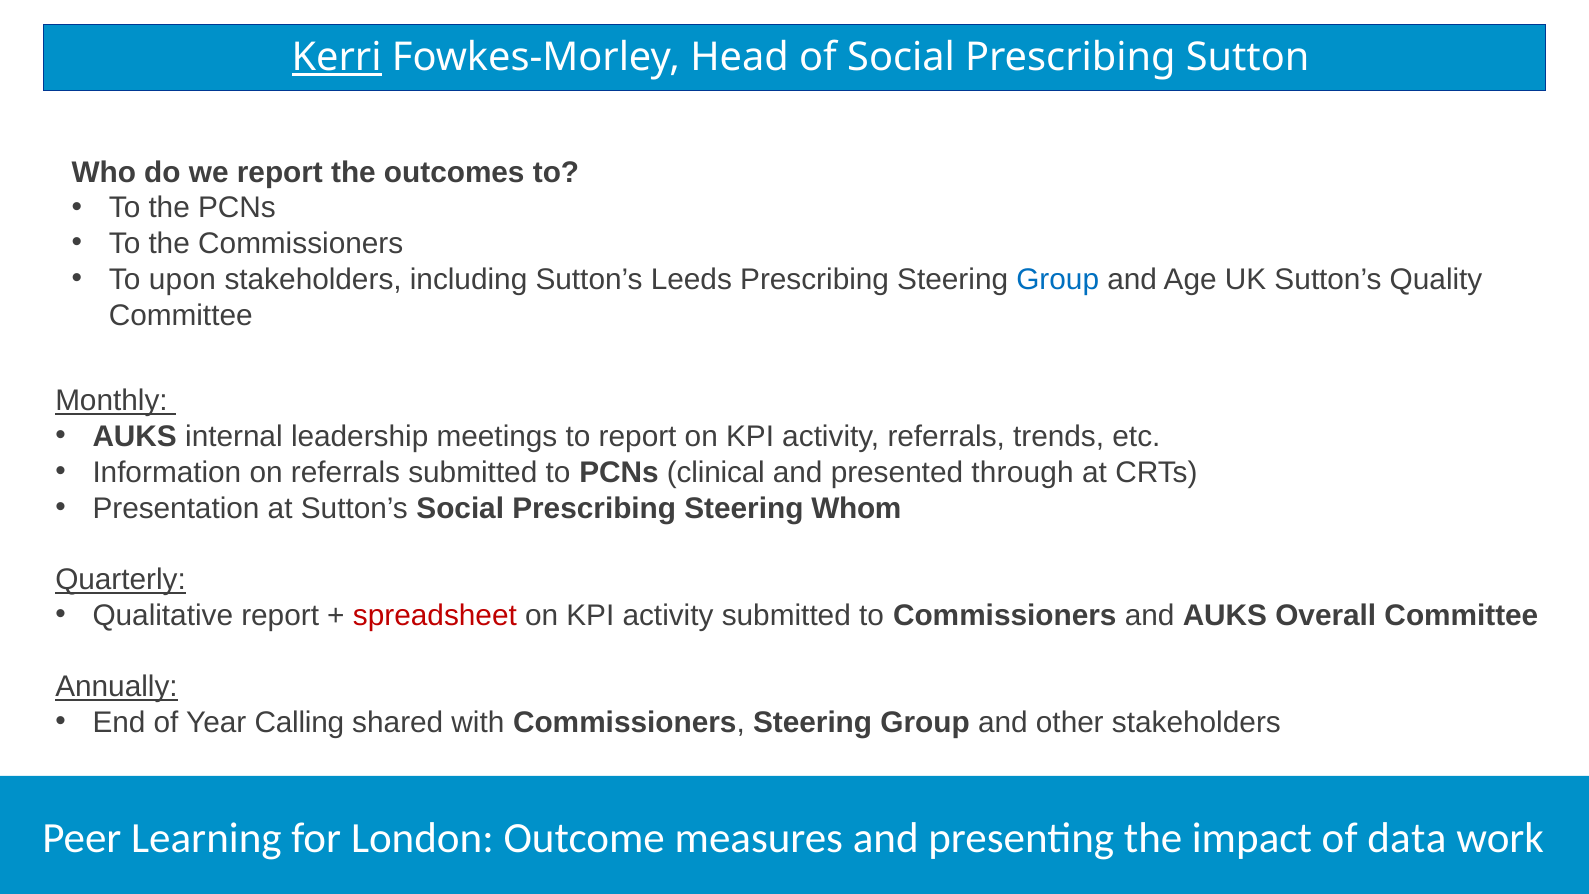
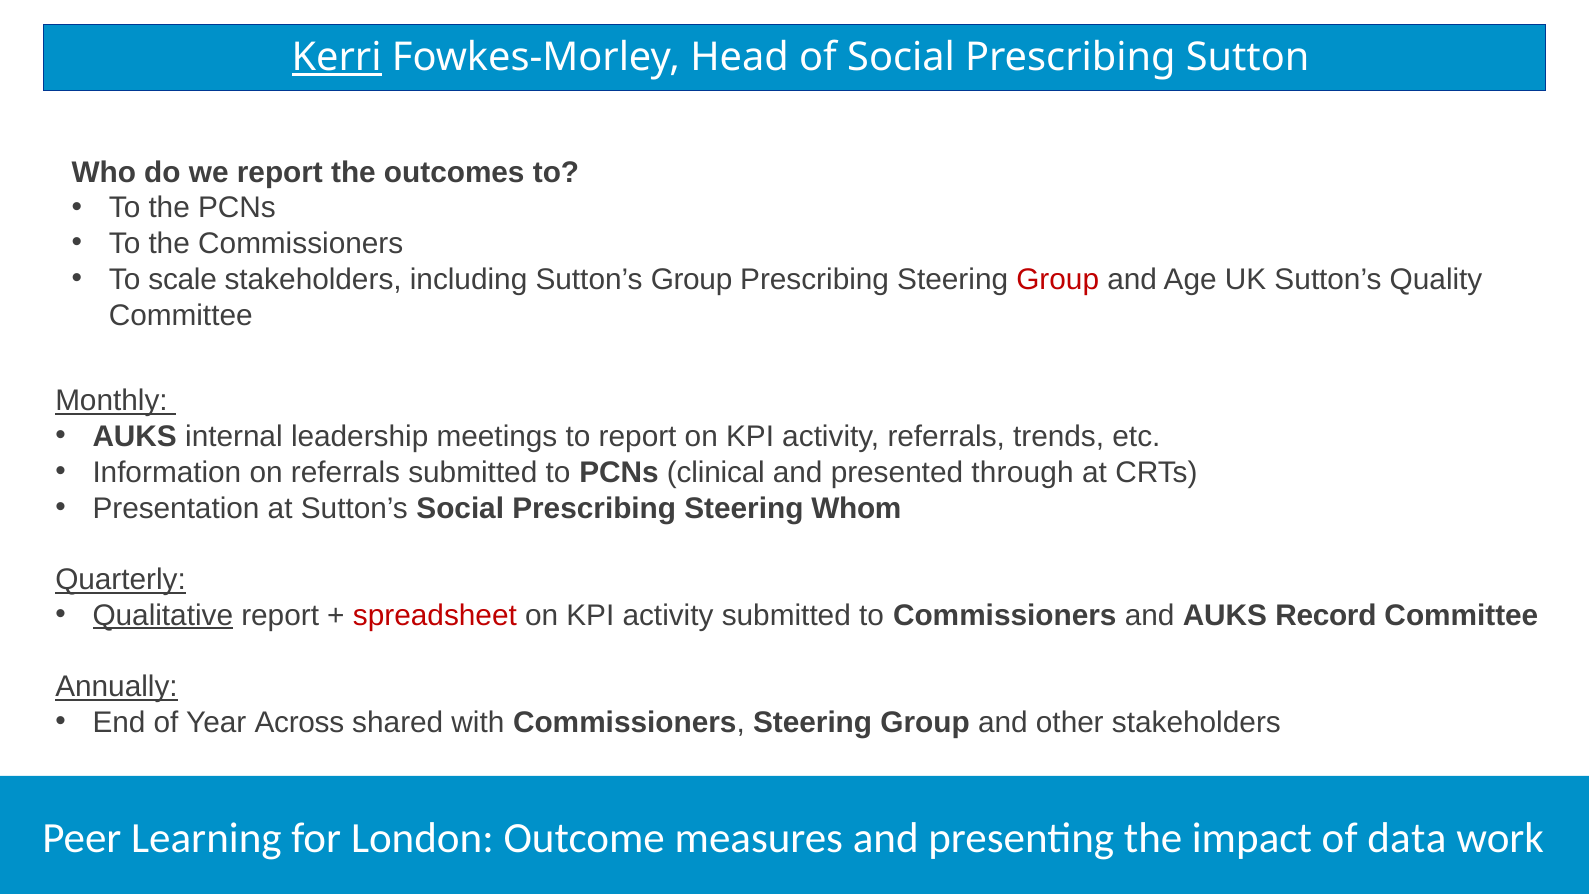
upon: upon -> scale
Sutton’s Leeds: Leeds -> Group
Group at (1058, 279) colour: blue -> red
Qualitative underline: none -> present
Overall: Overall -> Record
Calling: Calling -> Across
